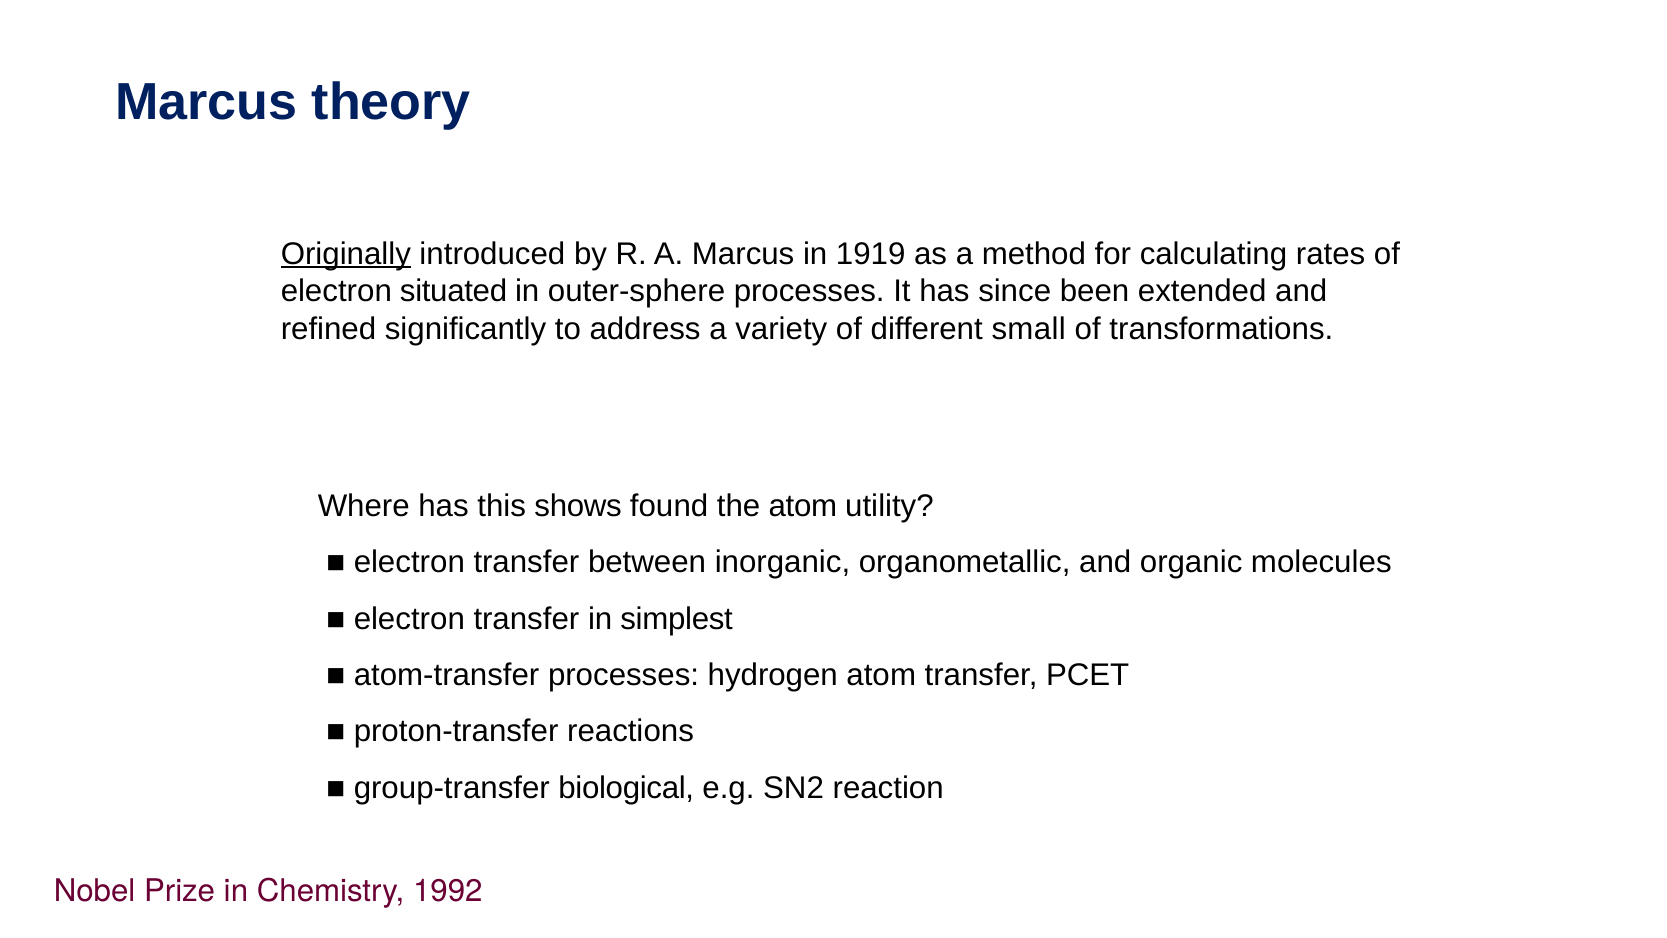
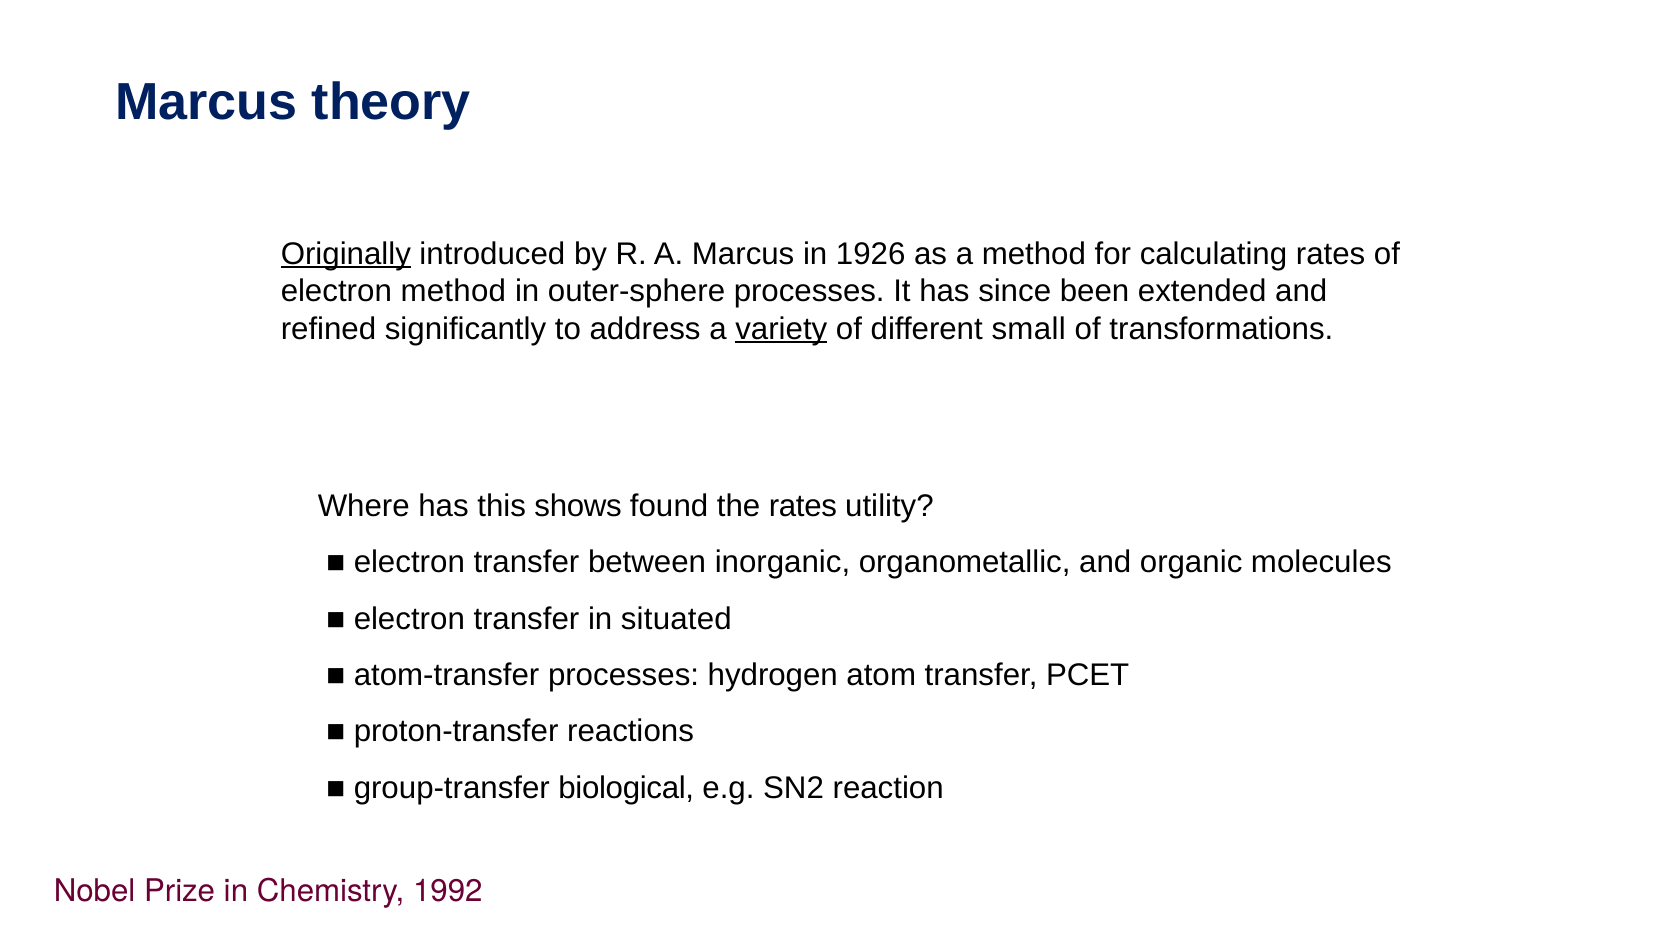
1919: 1919 -> 1926
electron situated: situated -> method
variety underline: none -> present
the atom: atom -> rates
simplest: simplest -> situated
